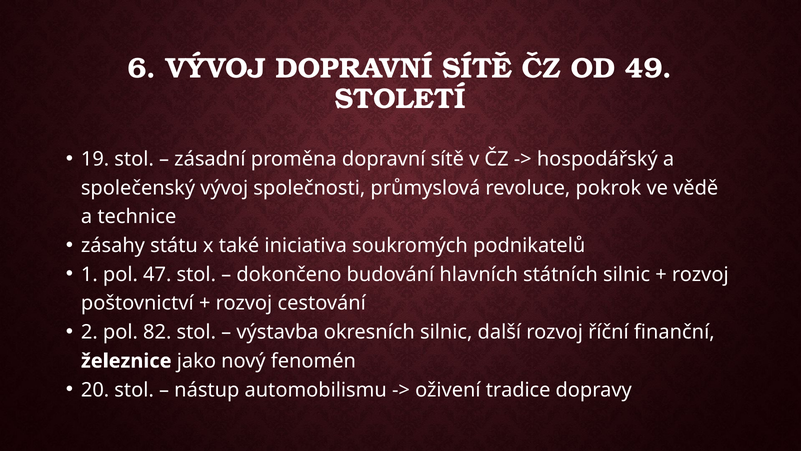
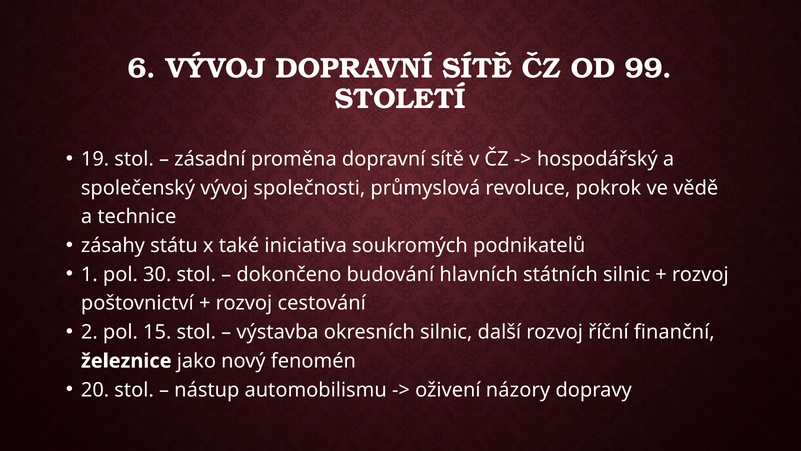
49: 49 -> 99
47: 47 -> 30
82: 82 -> 15
tradice: tradice -> názory
